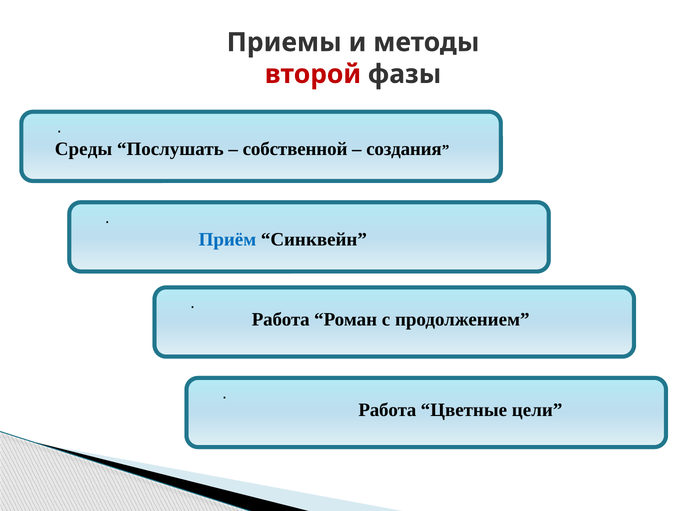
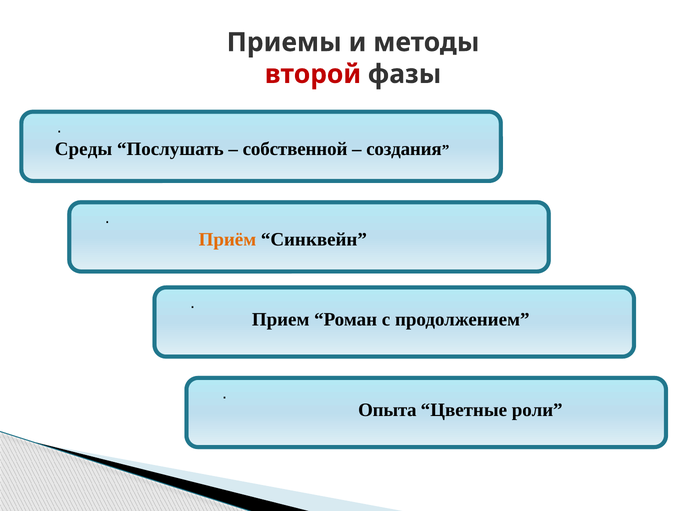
Приём colour: blue -> orange
Работа at (281, 320): Работа -> Прием
Работа at (387, 410): Работа -> Опыта
цели: цели -> роли
